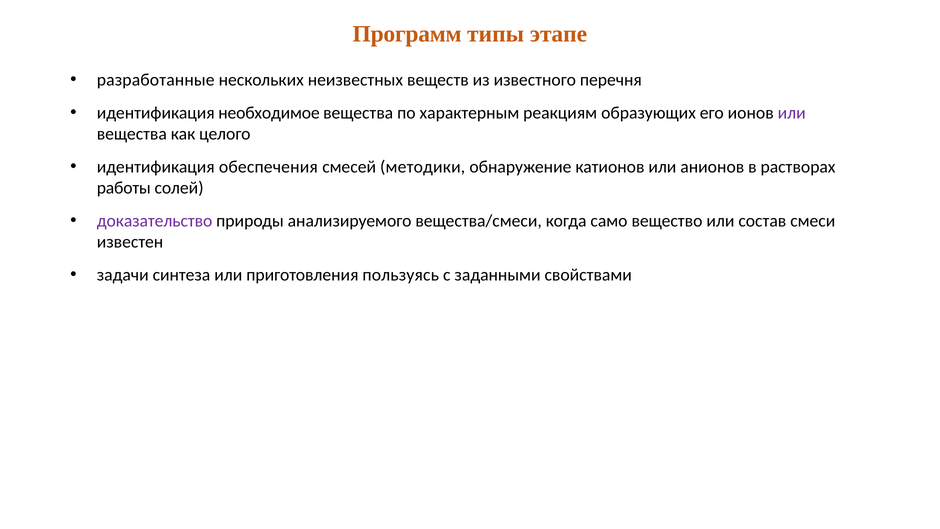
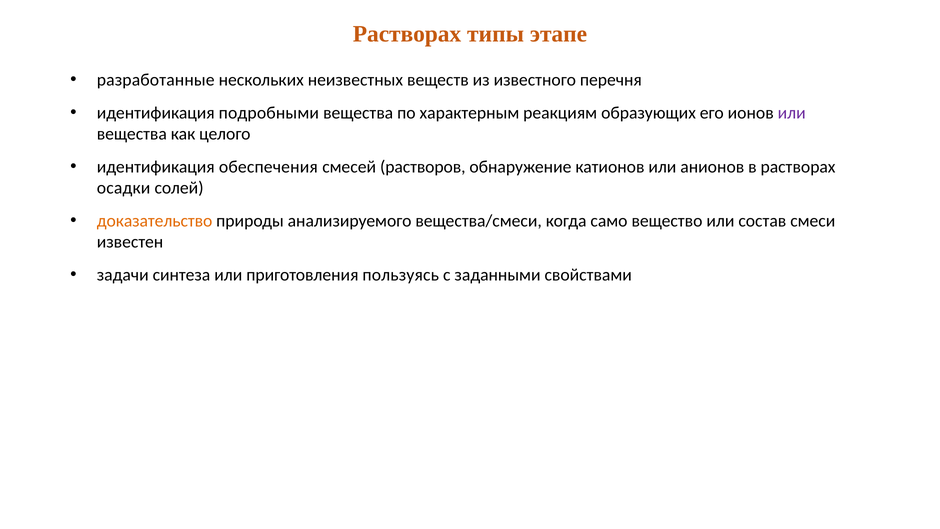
Программ at (407, 34): Программ -> Растворах
необходимое: необходимое -> подробными
методики: методики -> растворов
работы: работы -> осадки
доказательство colour: purple -> orange
